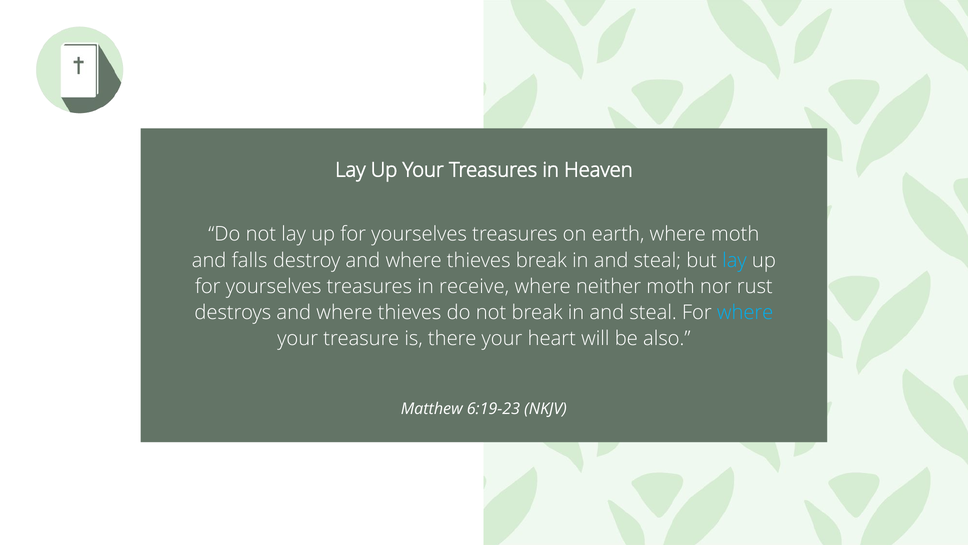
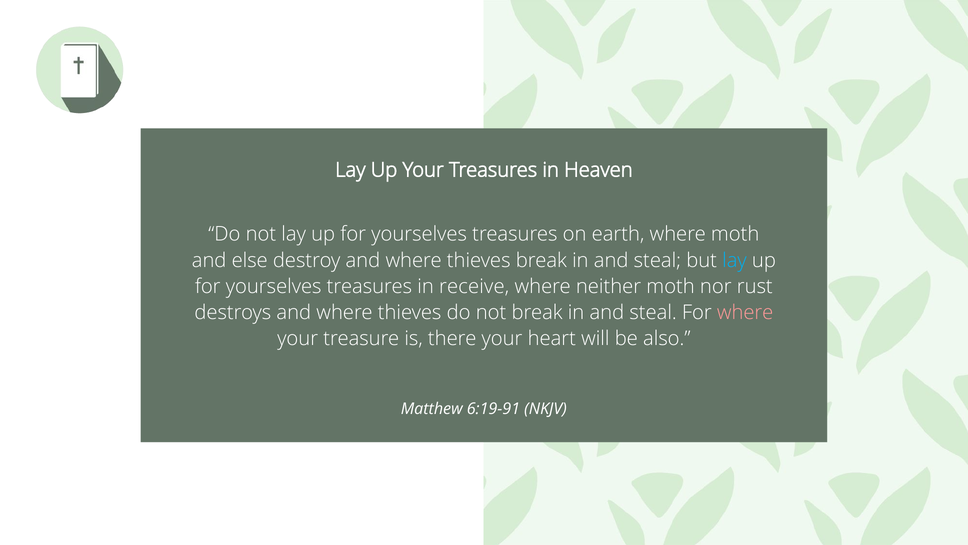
falls: falls -> else
where at (745, 312) colour: light blue -> pink
6:19-23: 6:19-23 -> 6:19-91
